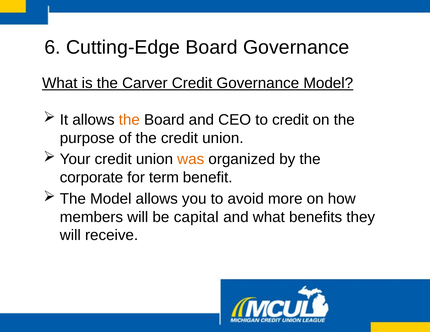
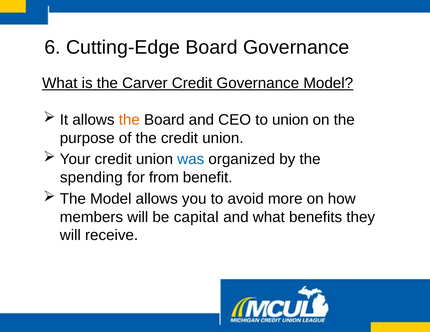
to credit: credit -> union
was colour: orange -> blue
corporate: corporate -> spending
term: term -> from
